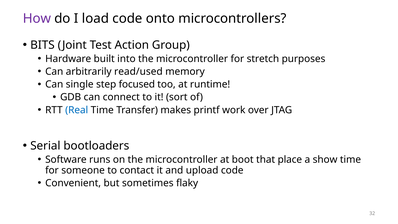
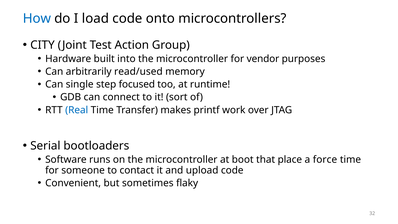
How colour: purple -> blue
BITS: BITS -> CITY
stretch: stretch -> vendor
show: show -> force
